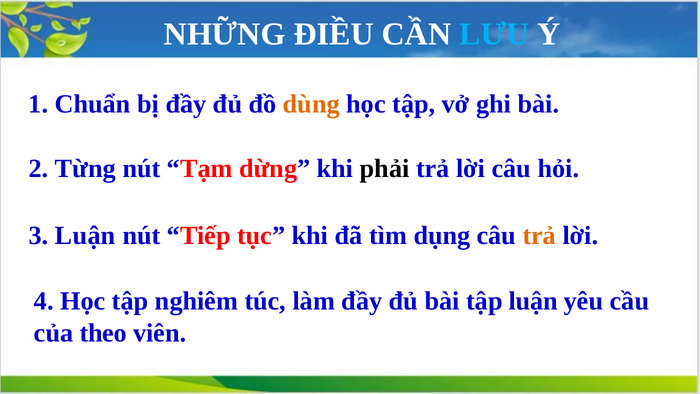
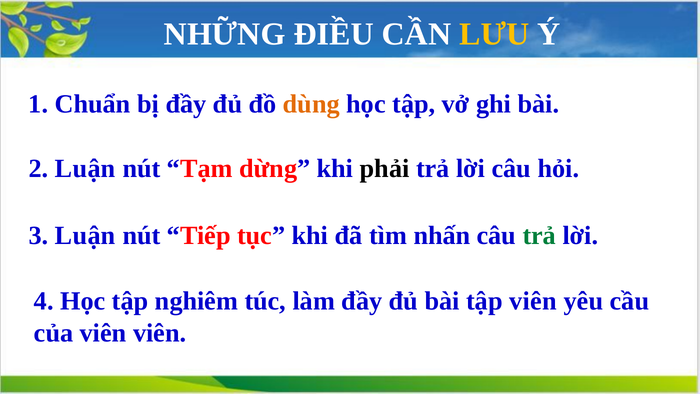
LƯU colour: light blue -> yellow
2 Từng: Từng -> Luận
dụng: dụng -> nhấn
trả at (539, 236) colour: orange -> green
tập luận: luận -> viên
của theo: theo -> viên
